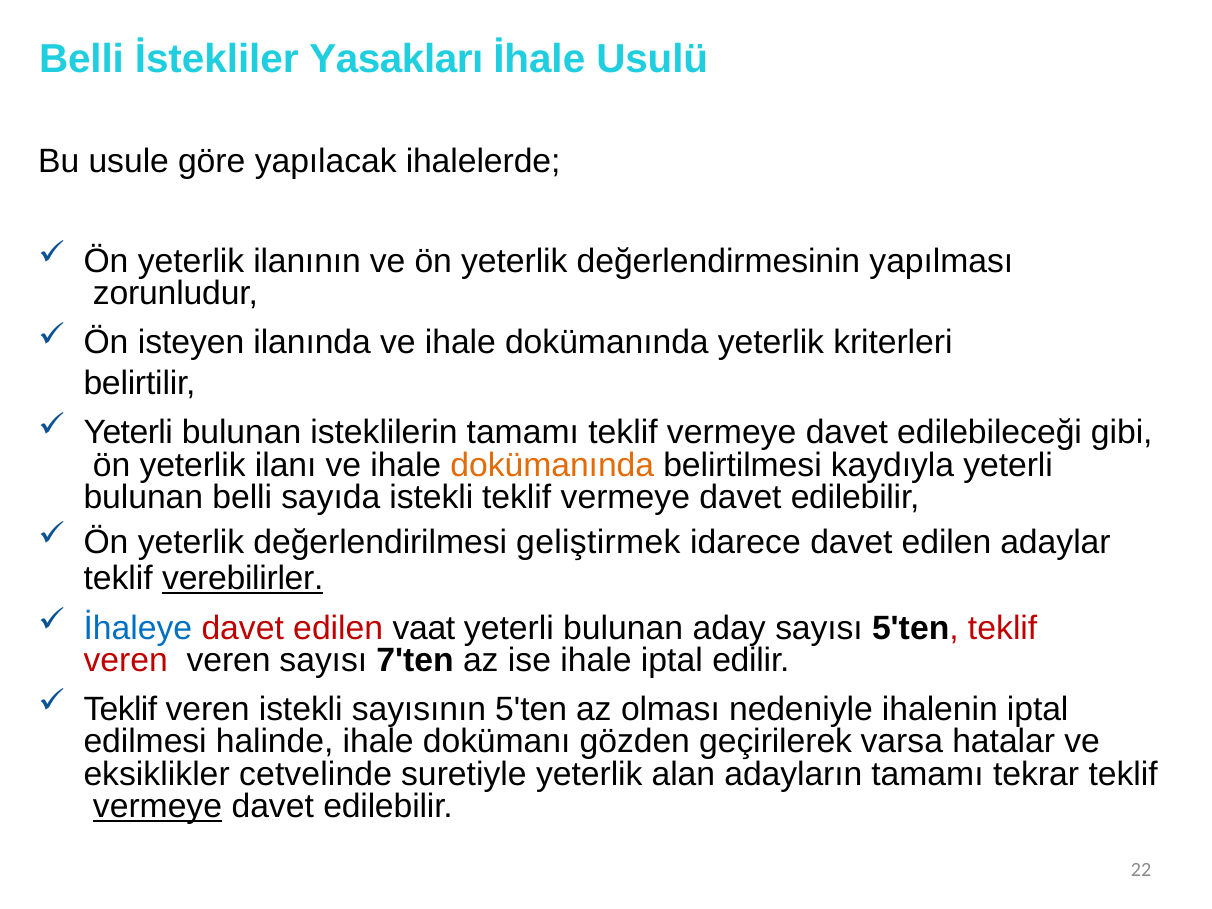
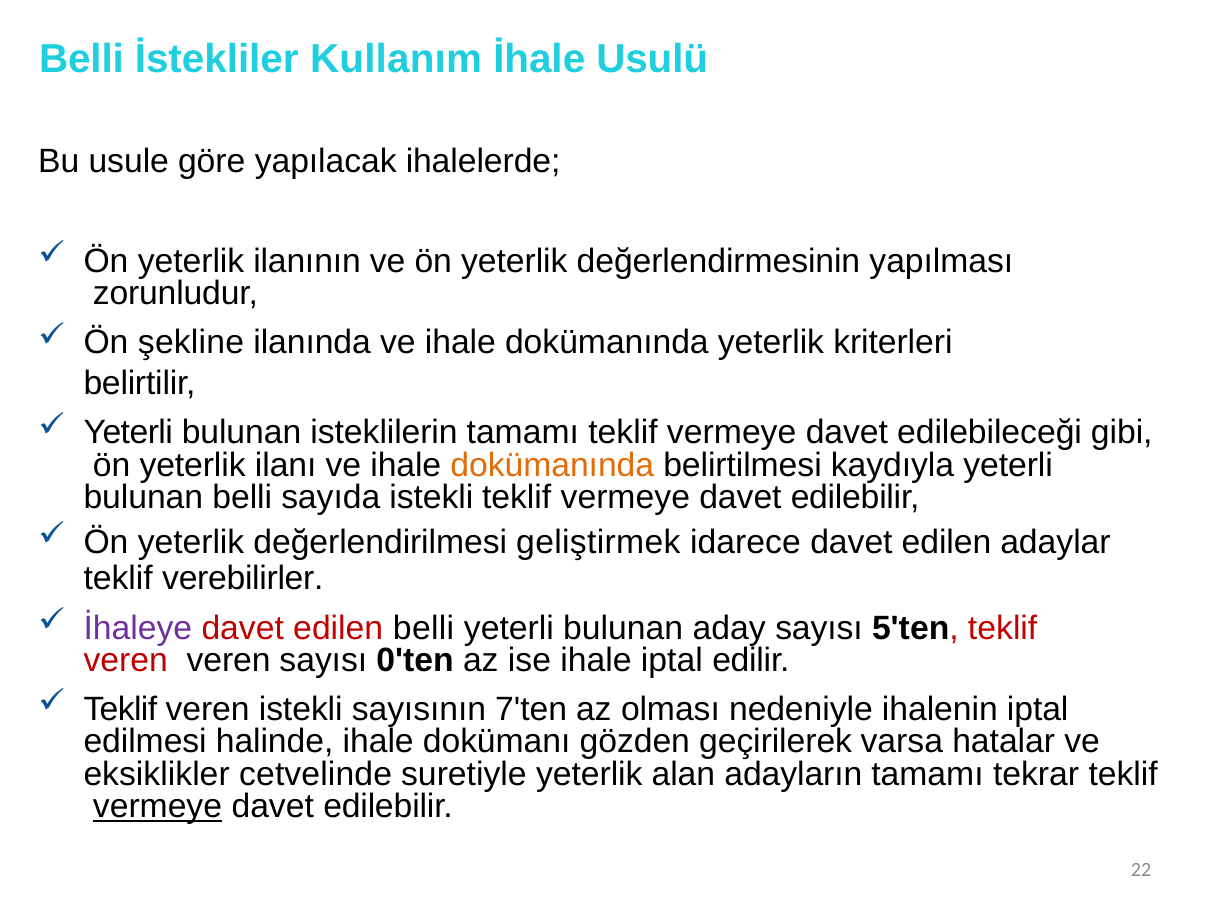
Yasakları: Yasakları -> Kullanım
isteyen: isteyen -> şekline
verebilirler underline: present -> none
İhaleye colour: blue -> purple
edilen vaat: vaat -> belli
7'ten: 7'ten -> 0'ten
sayısının 5'ten: 5'ten -> 7'ten
